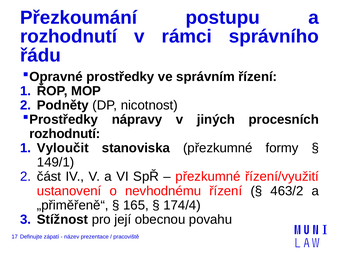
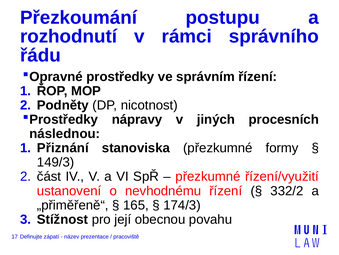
rozhodnutí at (65, 133): rozhodnutí -> následnou
Vyloučit: Vyloučit -> Přiznání
149/1: 149/1 -> 149/3
463/2: 463/2 -> 332/2
174/4: 174/4 -> 174/3
